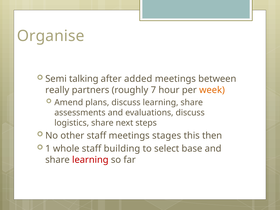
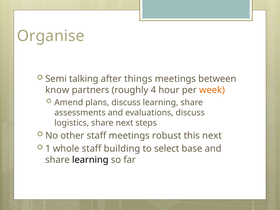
added: added -> things
really: really -> know
7: 7 -> 4
stages: stages -> robust
this then: then -> next
learning at (90, 160) colour: red -> black
